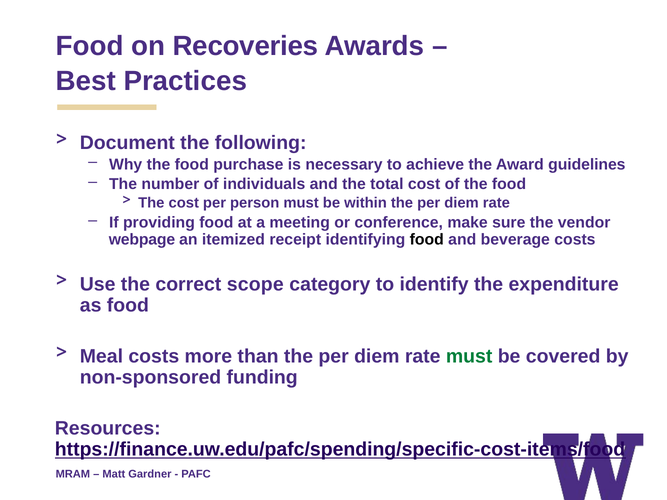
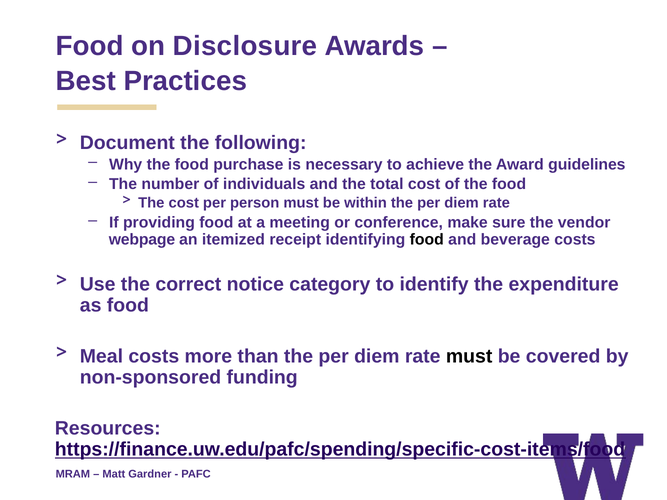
Recoveries: Recoveries -> Disclosure
scope: scope -> notice
must at (469, 356) colour: green -> black
